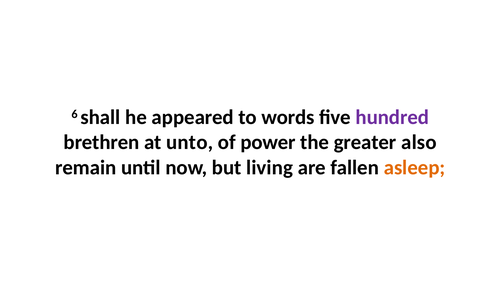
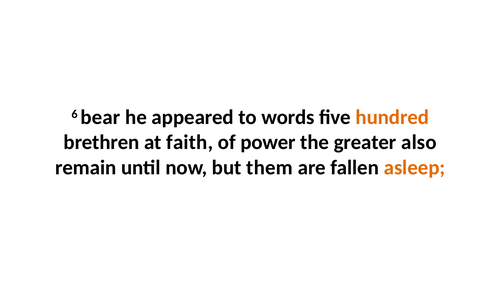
shall: shall -> bear
hundred colour: purple -> orange
unto: unto -> faith
living: living -> them
